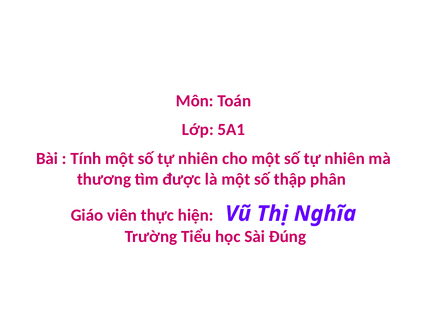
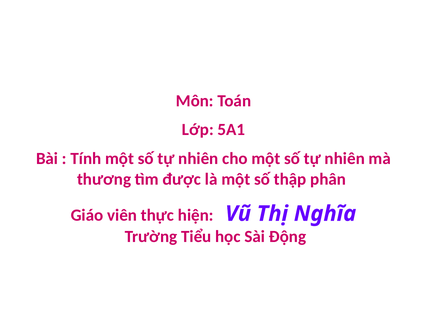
Đúng: Đúng -> Động
